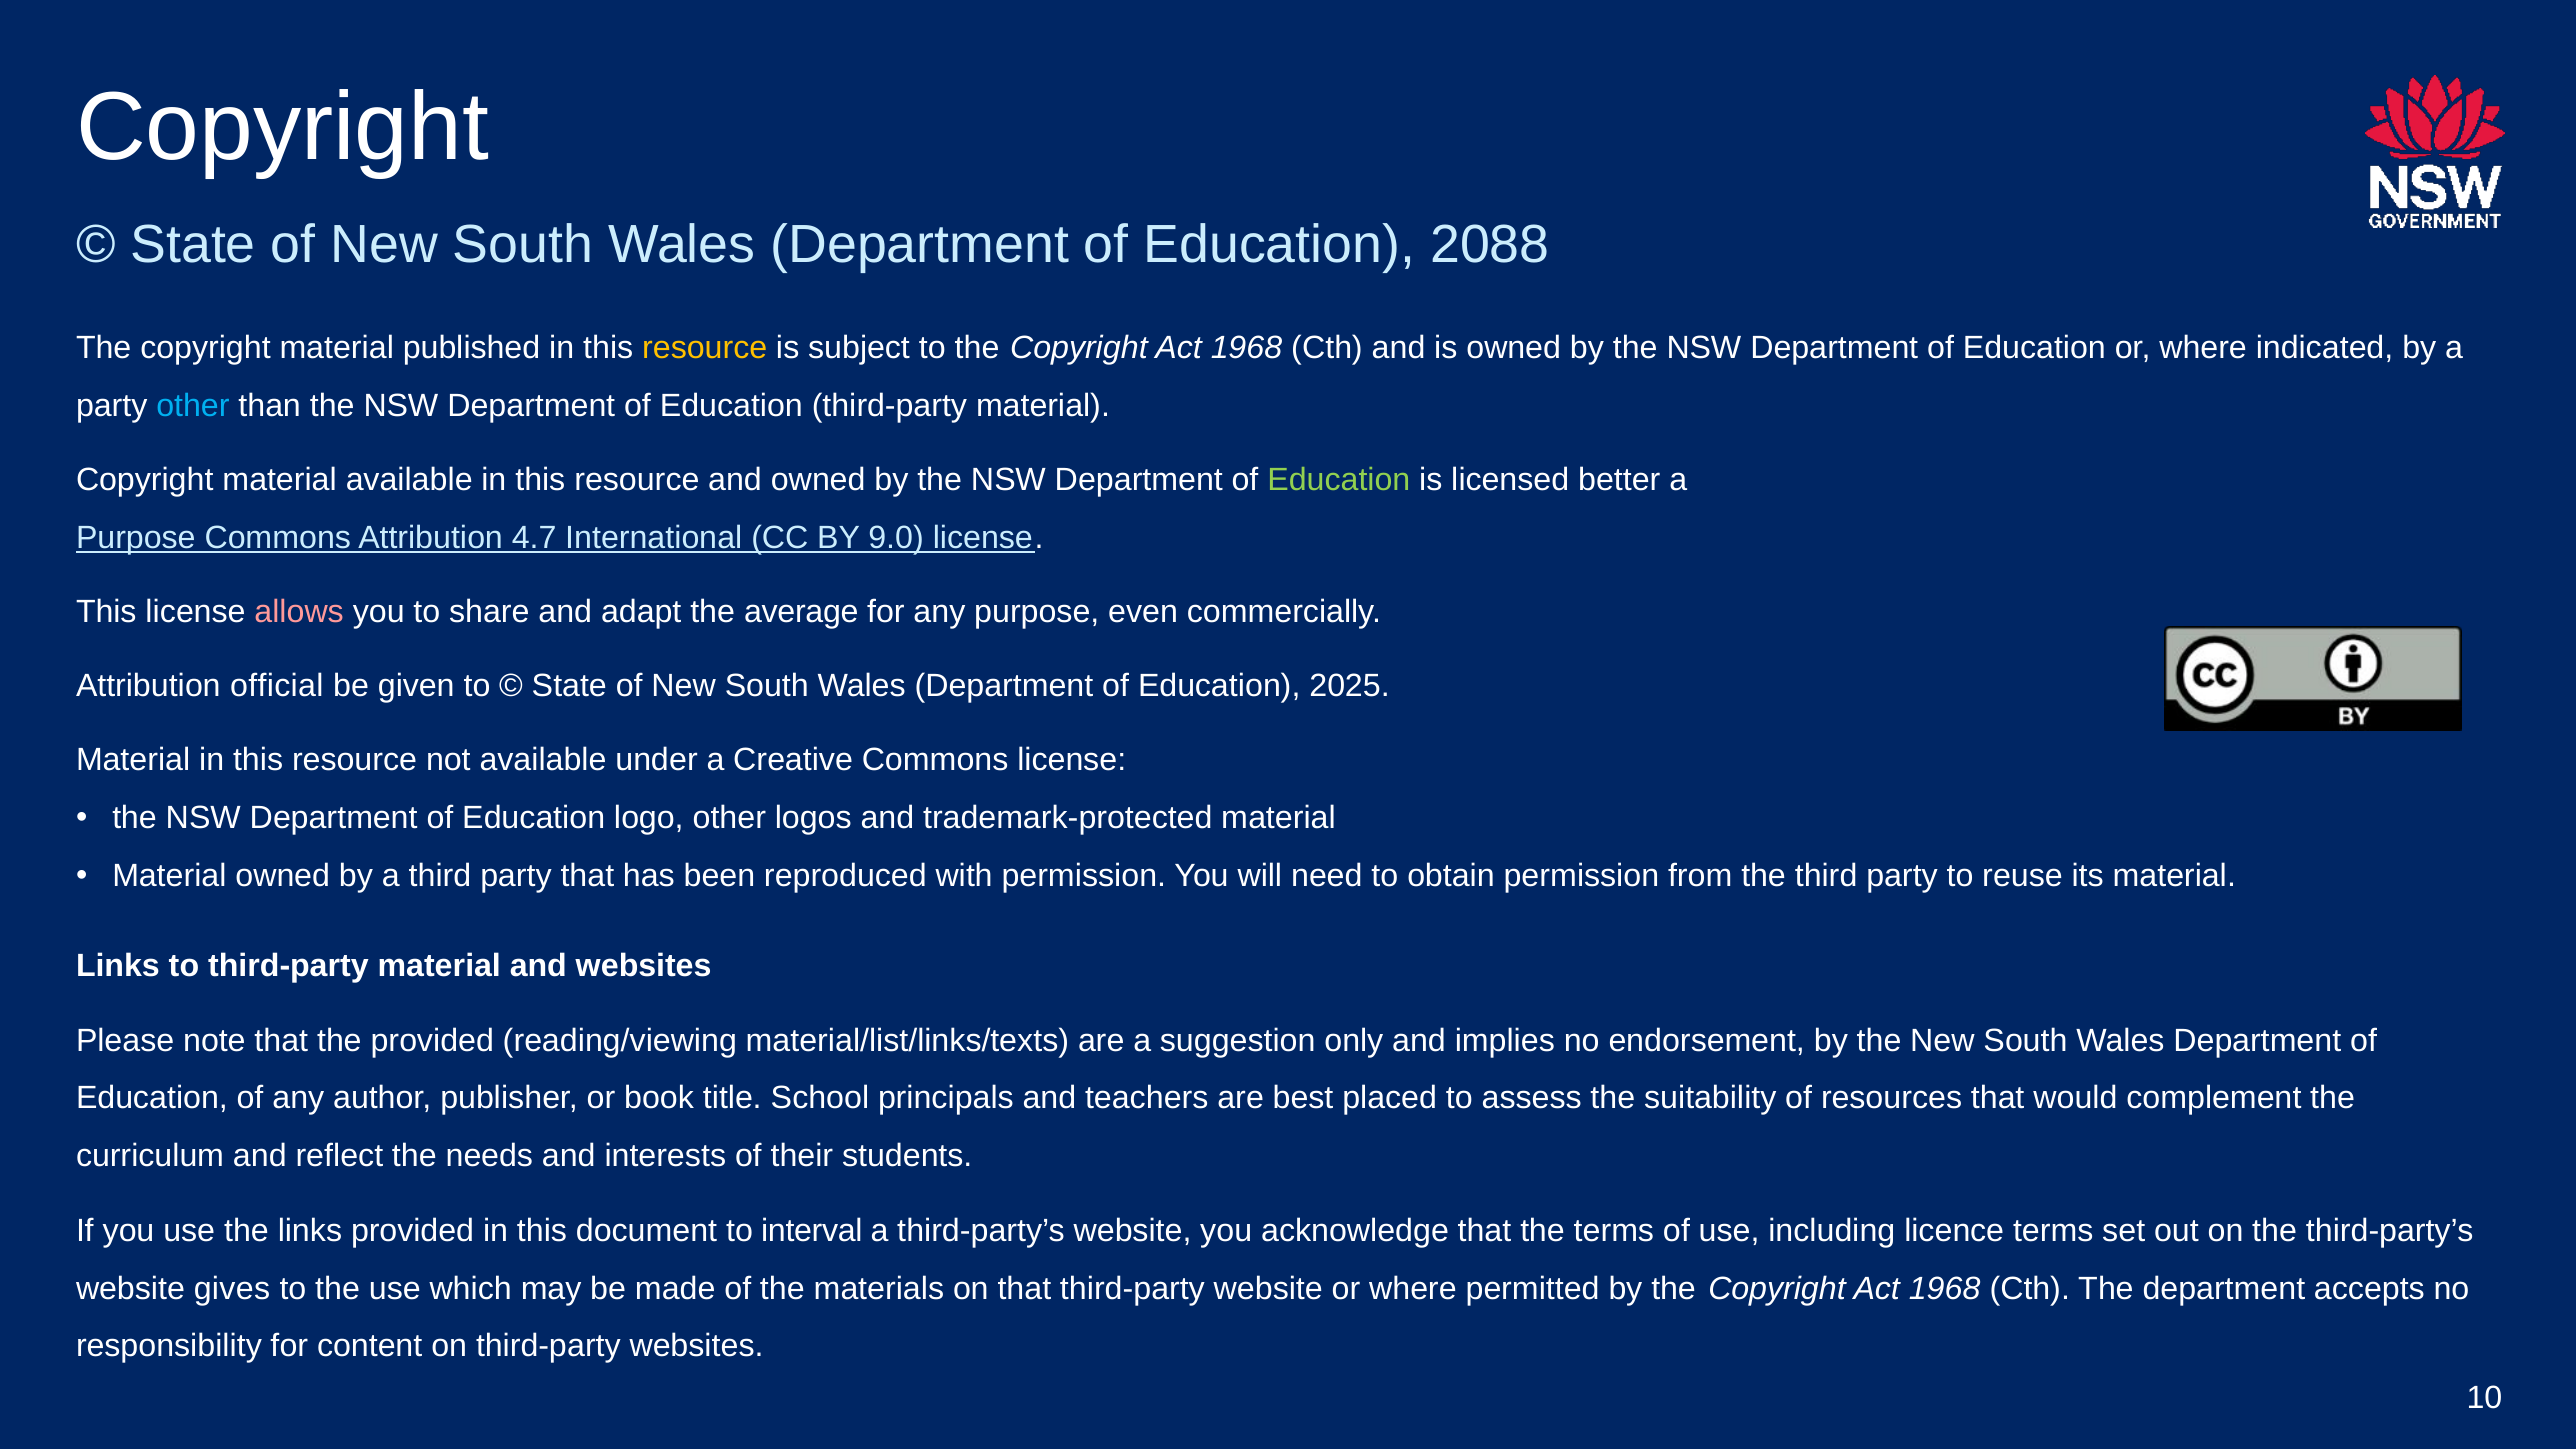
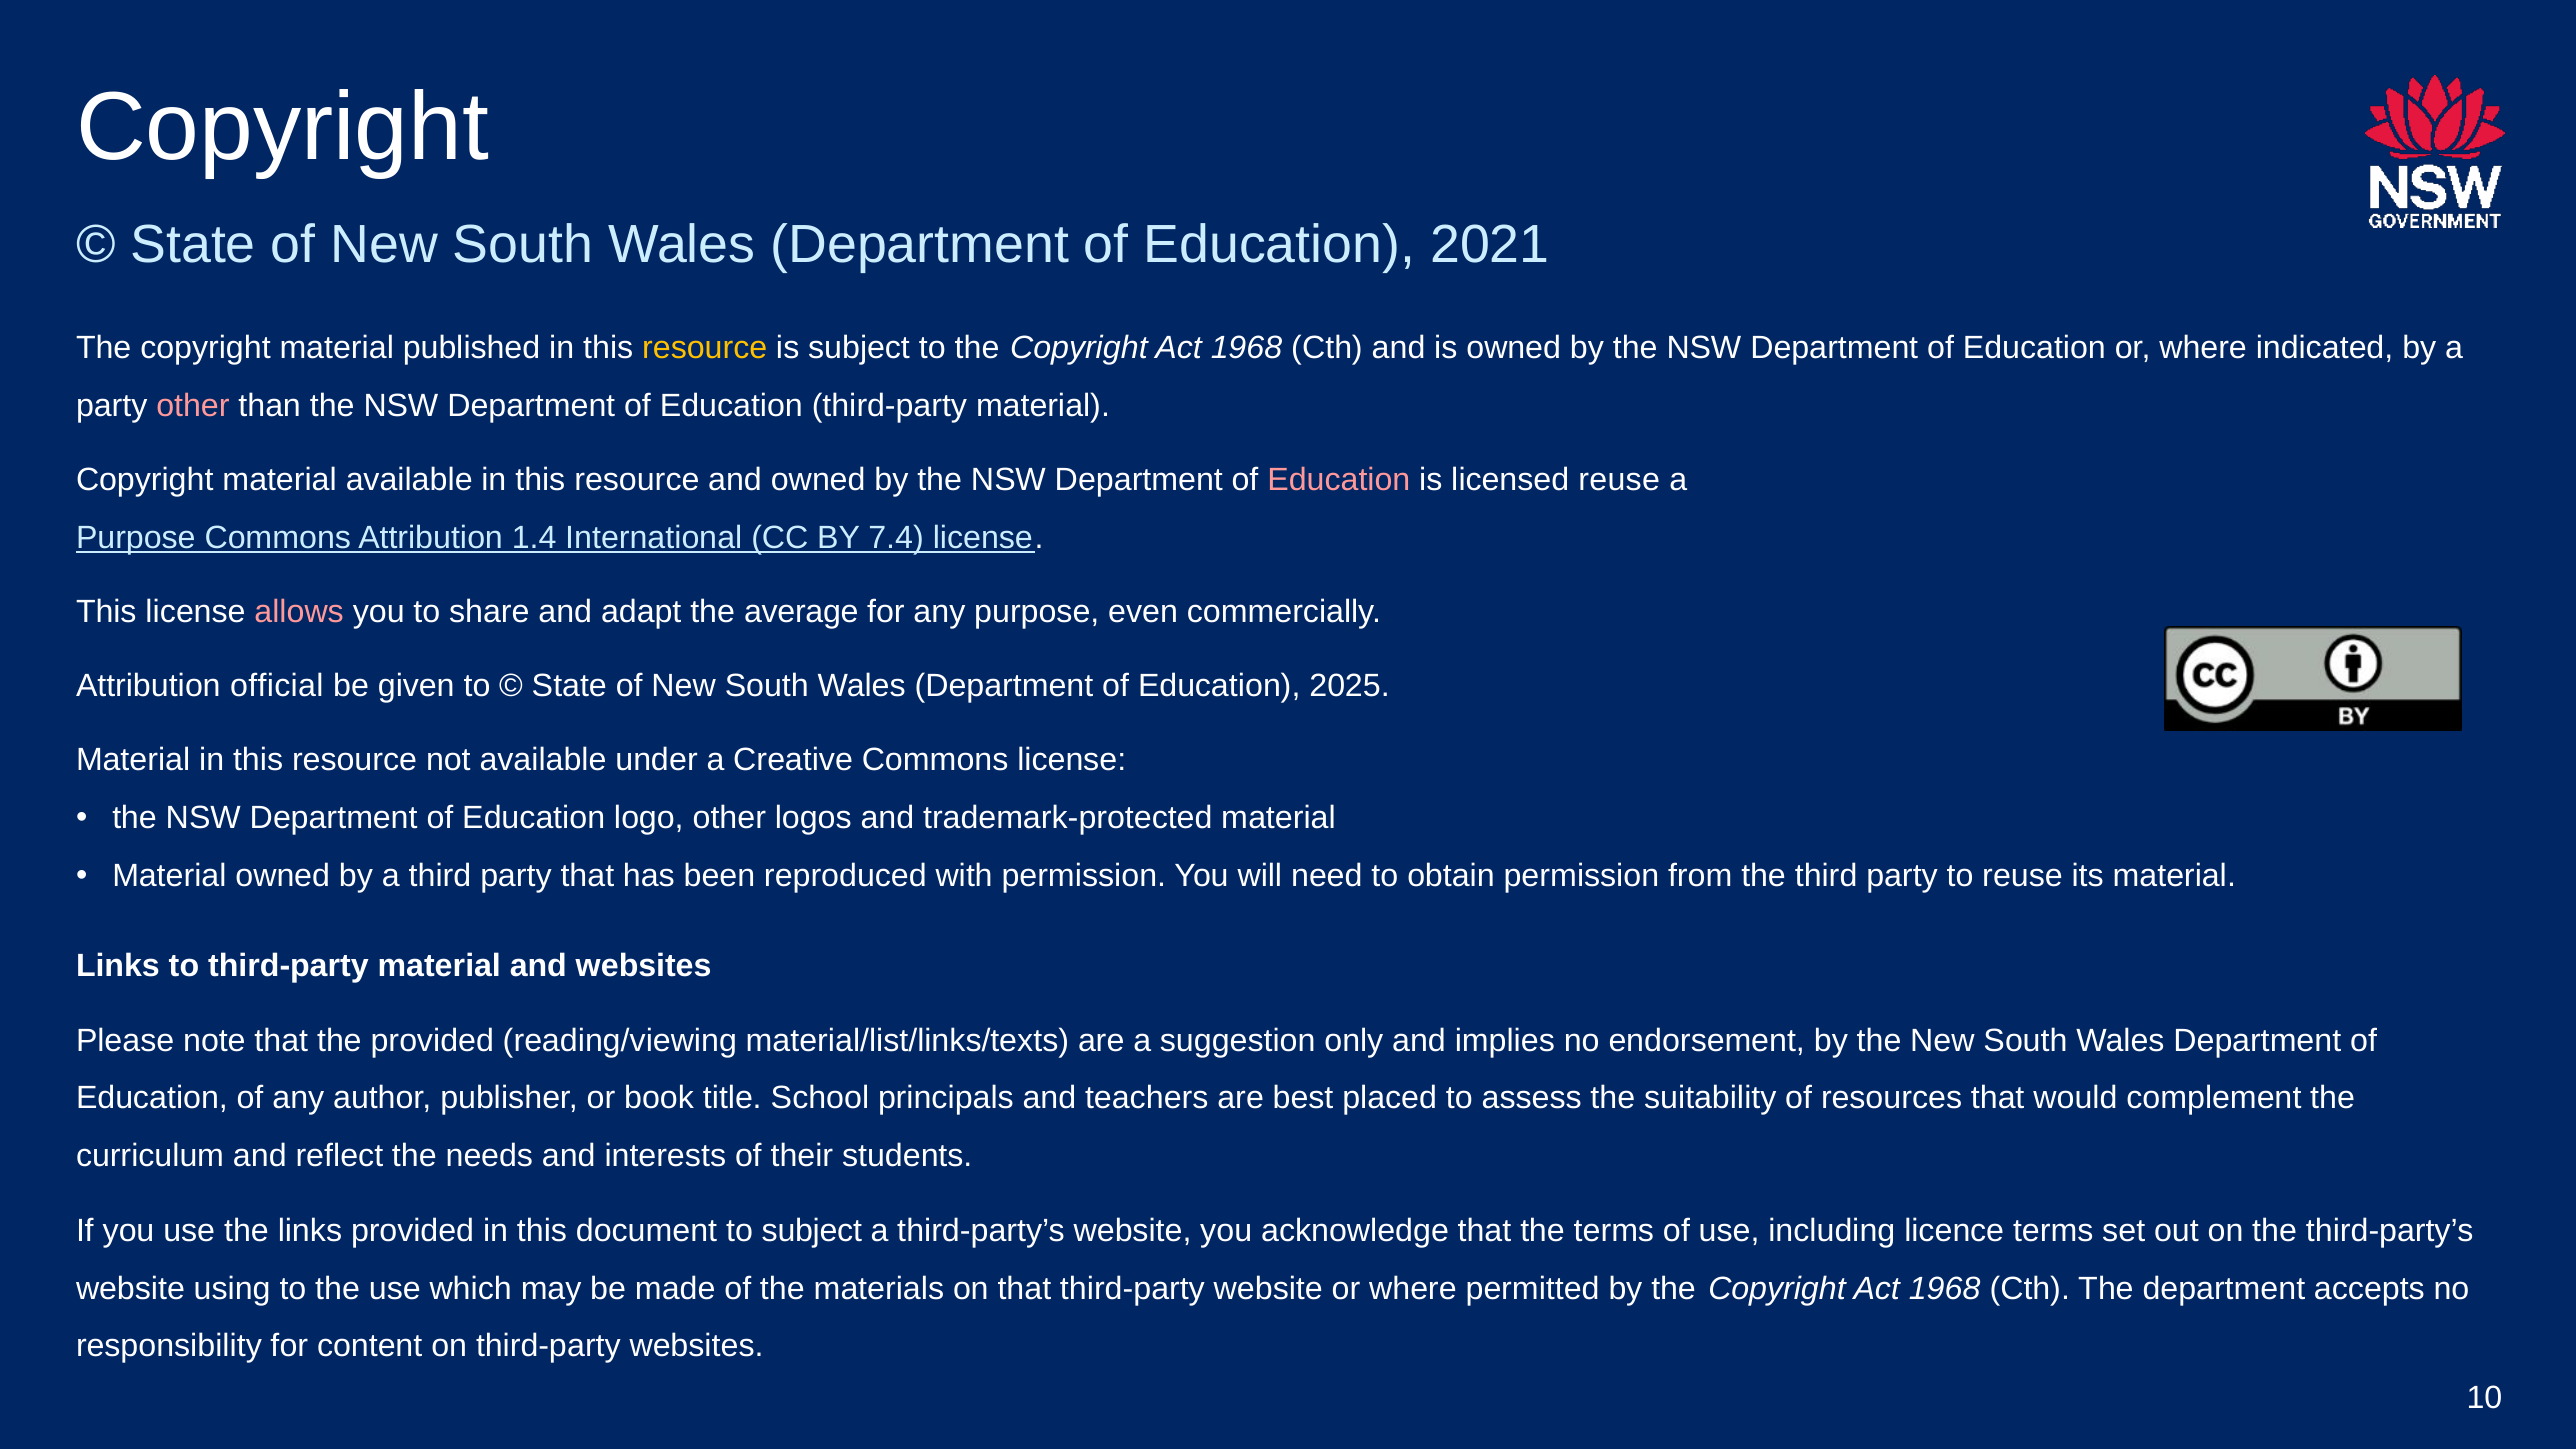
2088: 2088 -> 2021
other at (193, 406) colour: light blue -> pink
Education at (1339, 480) colour: light green -> pink
licensed better: better -> reuse
4.7: 4.7 -> 1.4
9.0: 9.0 -> 7.4
to interval: interval -> subject
gives: gives -> using
